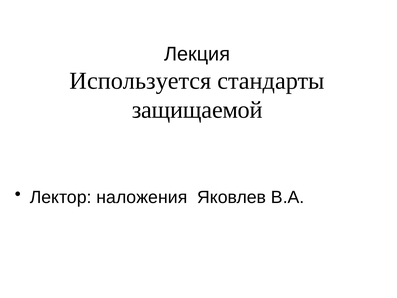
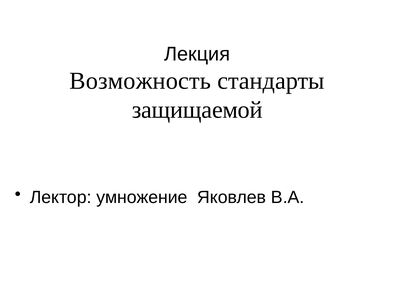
Используется: Используется -> Возможность
наложения: наложения -> умножение
